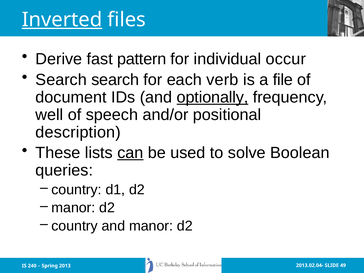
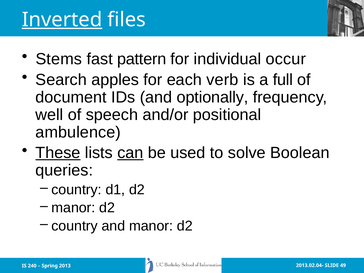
Derive: Derive -> Stems
Search search: search -> apples
file: file -> full
optionally underline: present -> none
description: description -> ambulence
These underline: none -> present
